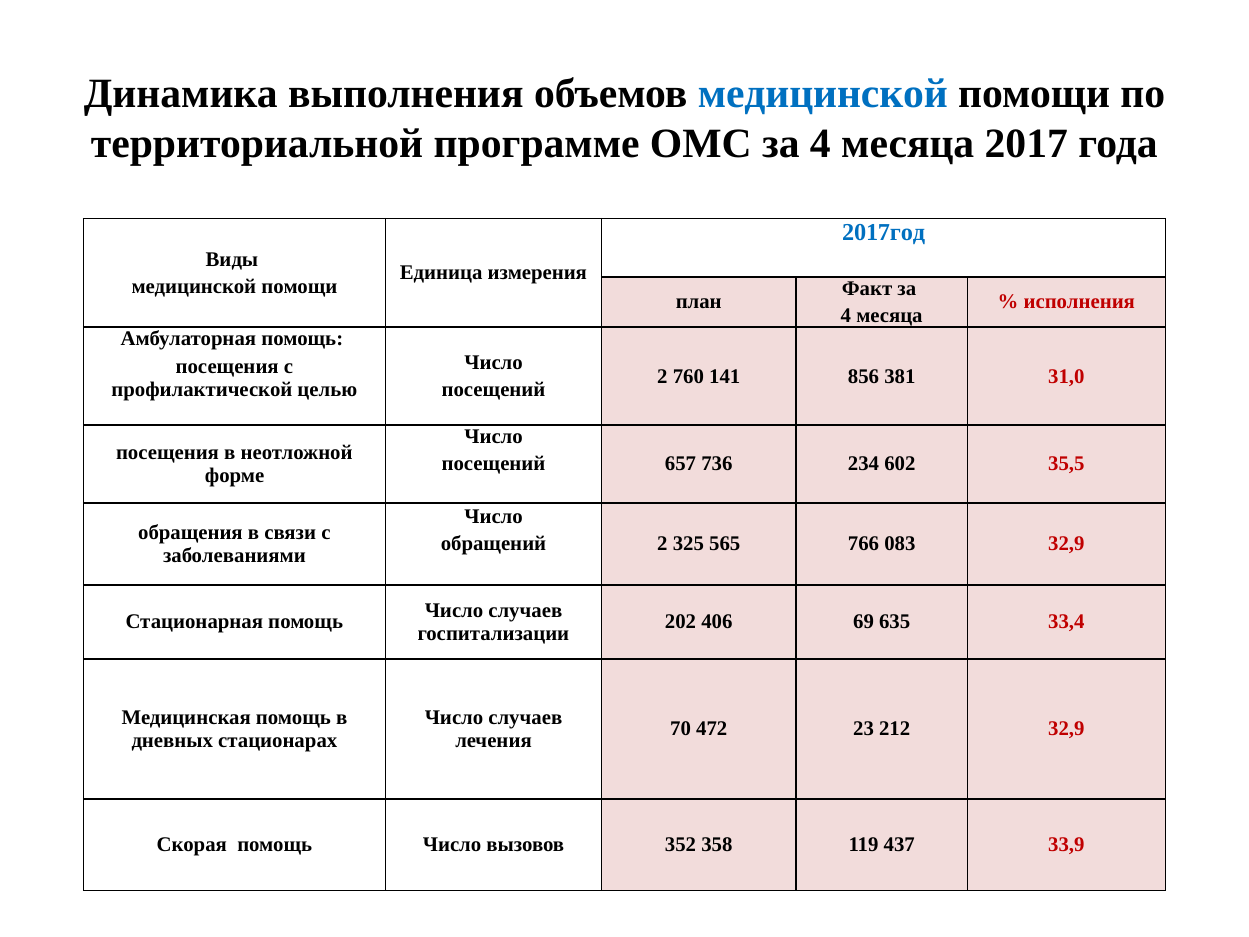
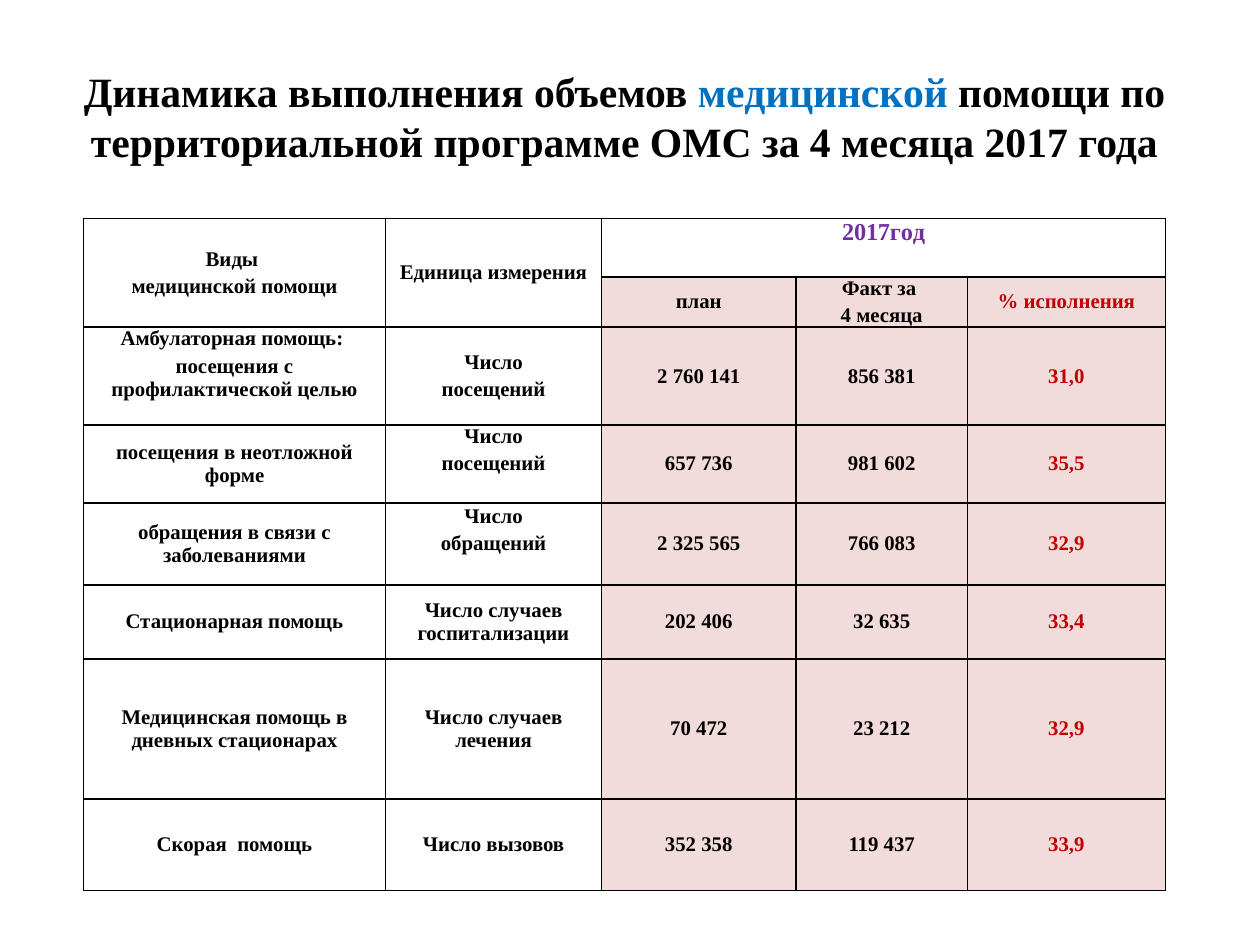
2017год colour: blue -> purple
234: 234 -> 981
69: 69 -> 32
